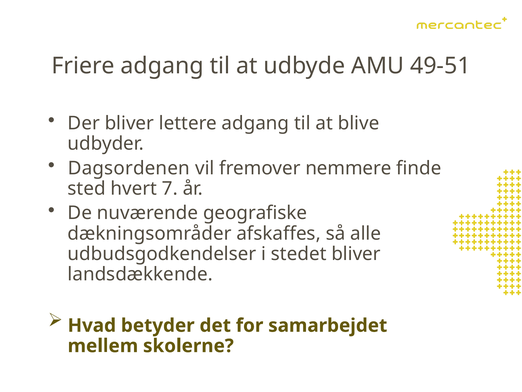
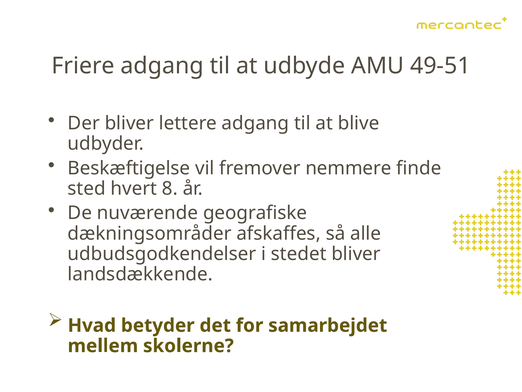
Dagsordenen: Dagsordenen -> Beskæftigelse
7: 7 -> 8
